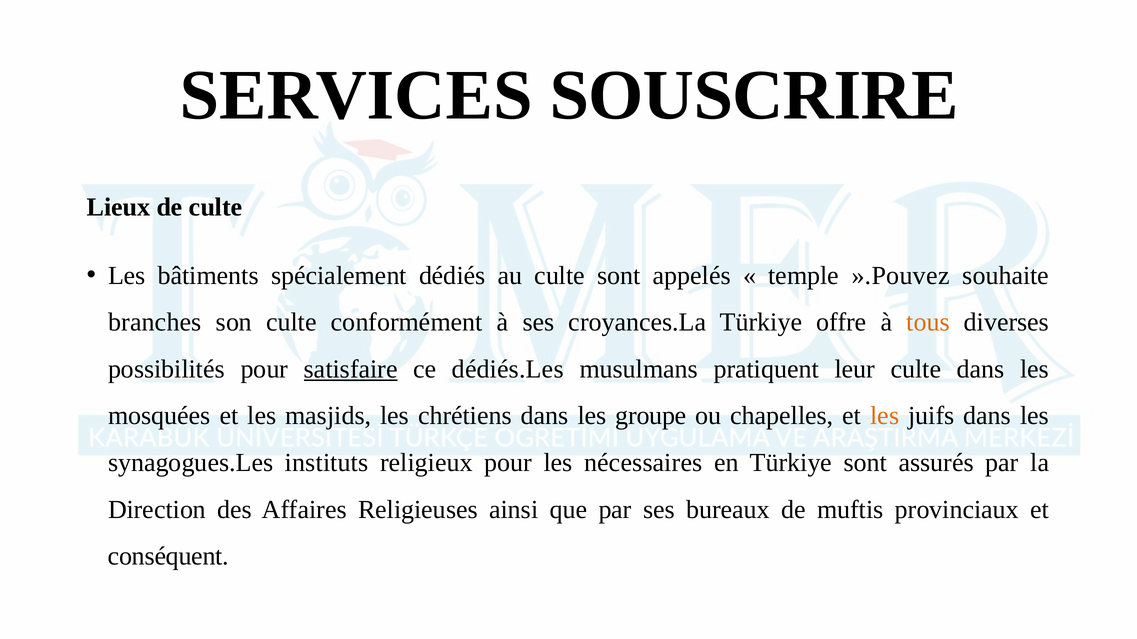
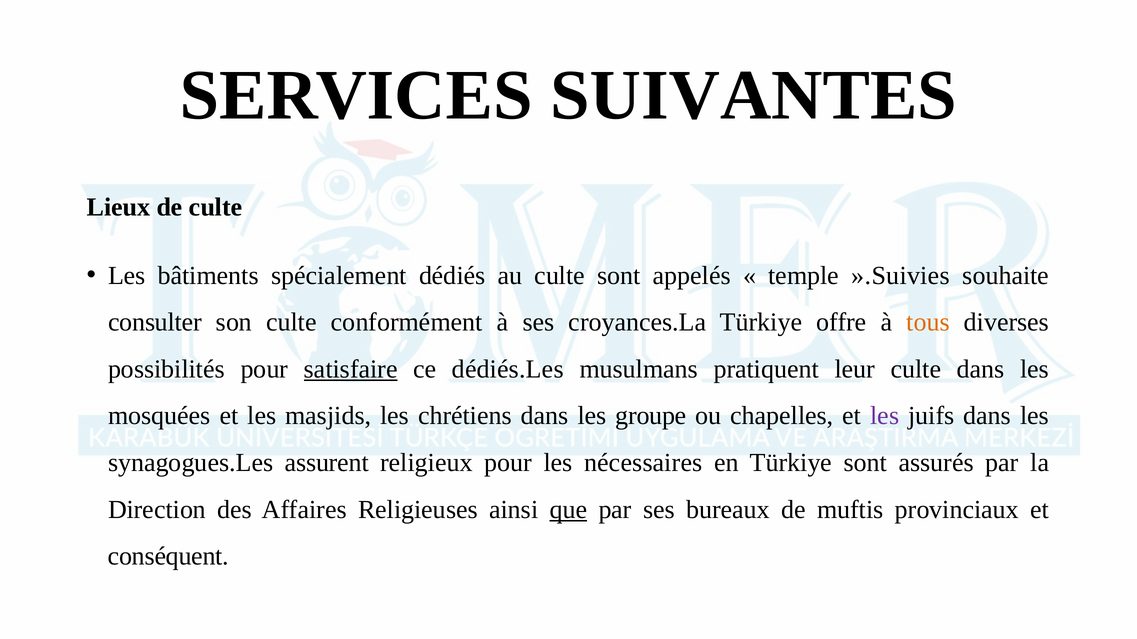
SOUSCRIRE: SOUSCRIRE -> SUIVANTES
».Pouvez: ».Pouvez -> ».Suivies
branches: branches -> consulter
les at (885, 416) colour: orange -> purple
instituts: instituts -> assurent
que underline: none -> present
